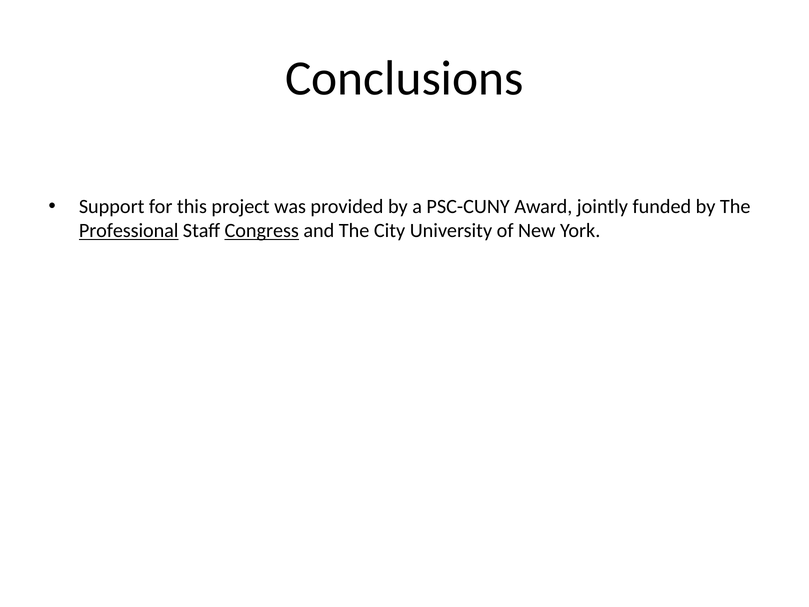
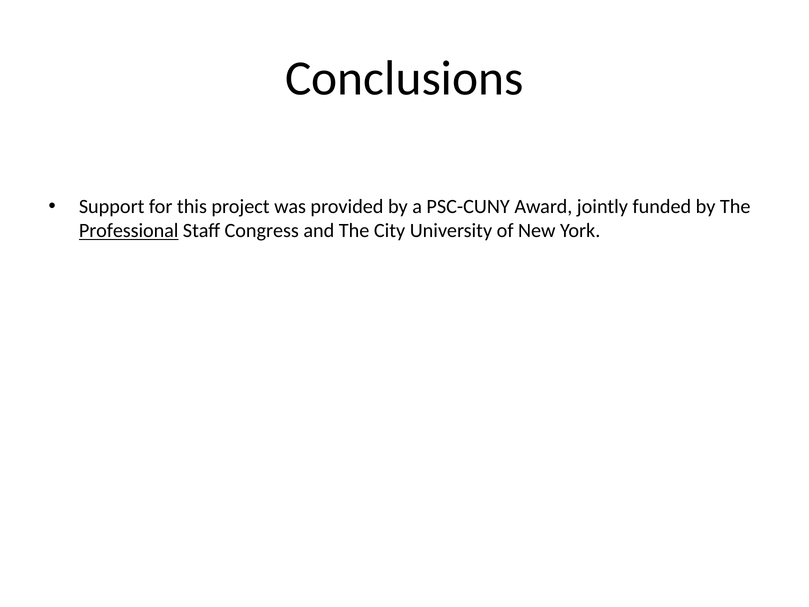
Congress underline: present -> none
